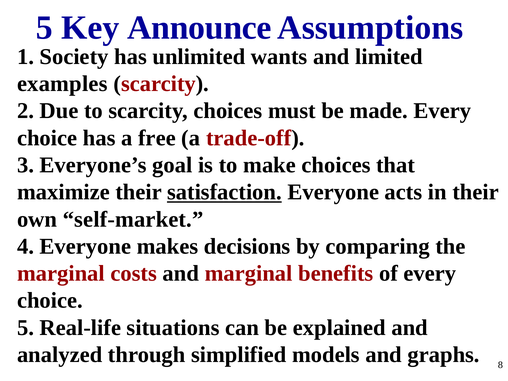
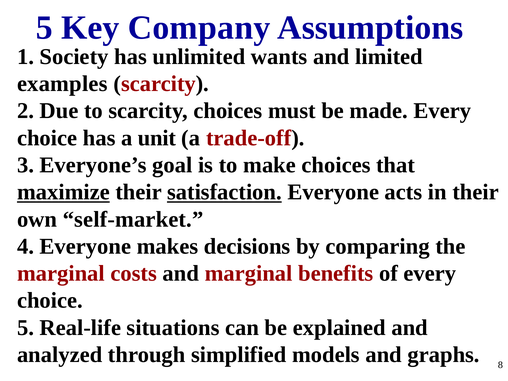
Announce: Announce -> Company
free: free -> unit
maximize underline: none -> present
